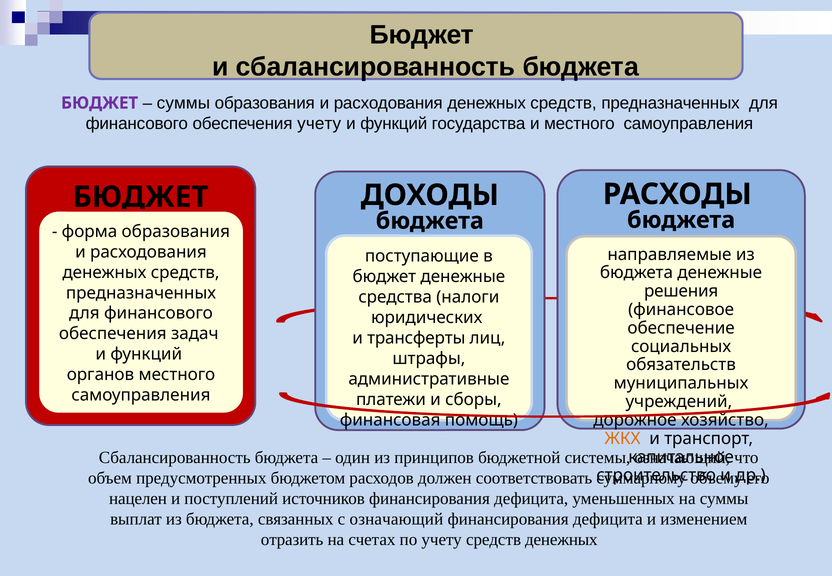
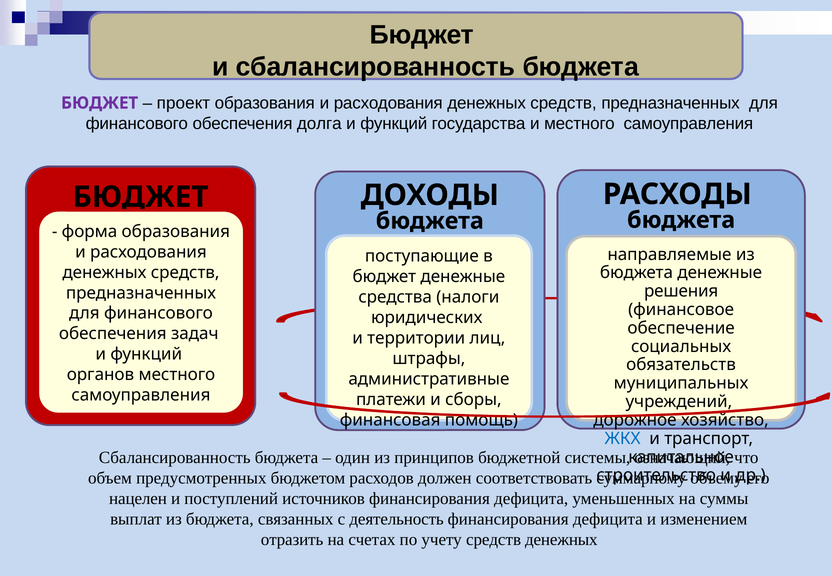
суммы at (183, 103): суммы -> проект
обеспечения учету: учету -> долга
трансферты: трансферты -> территории
ЖКХ colour: orange -> blue
с означающий: означающий -> деятельность
